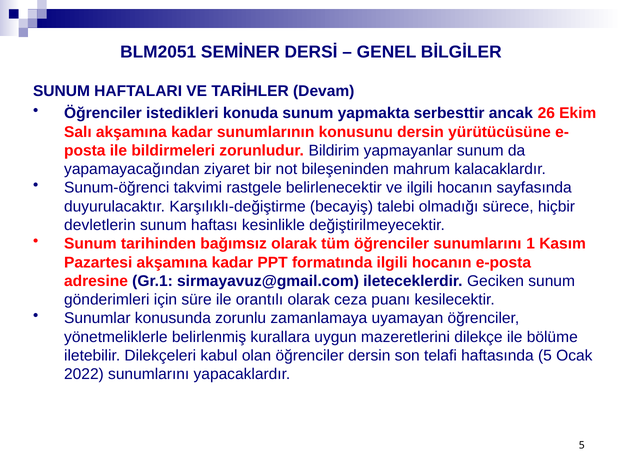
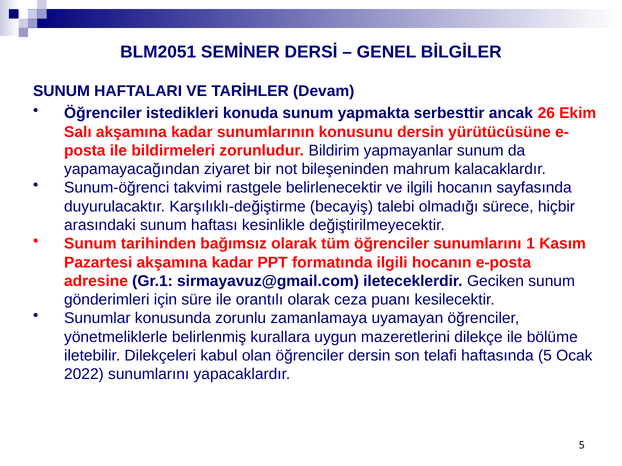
devletlerin: devletlerin -> arasındaki
